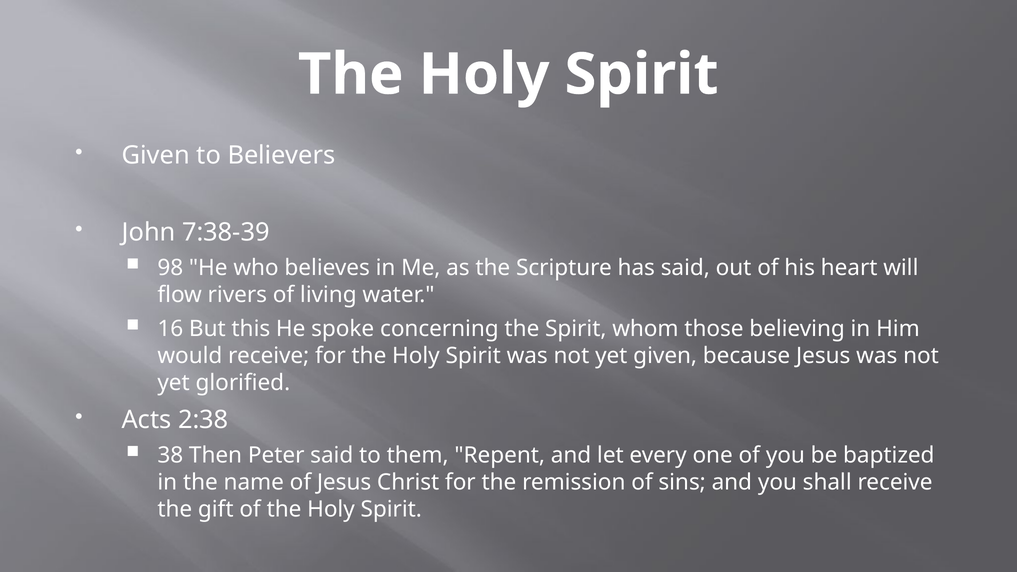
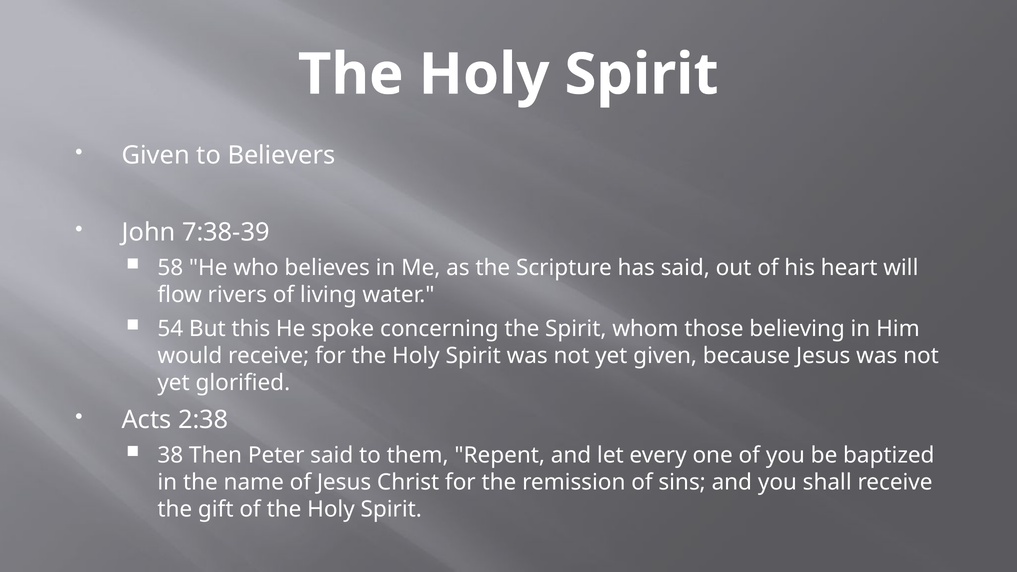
98: 98 -> 58
16: 16 -> 54
